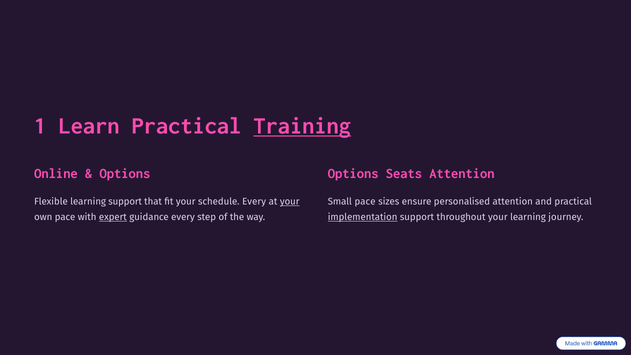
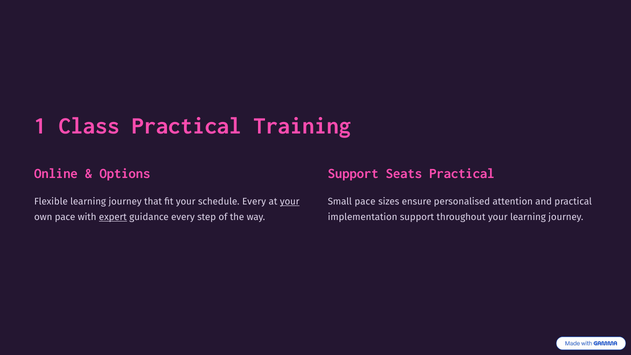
Learn: Learn -> Class
Training underline: present -> none
Options at (353, 173): Options -> Support
Seats Attention: Attention -> Practical
Flexible learning support: support -> journey
implementation underline: present -> none
